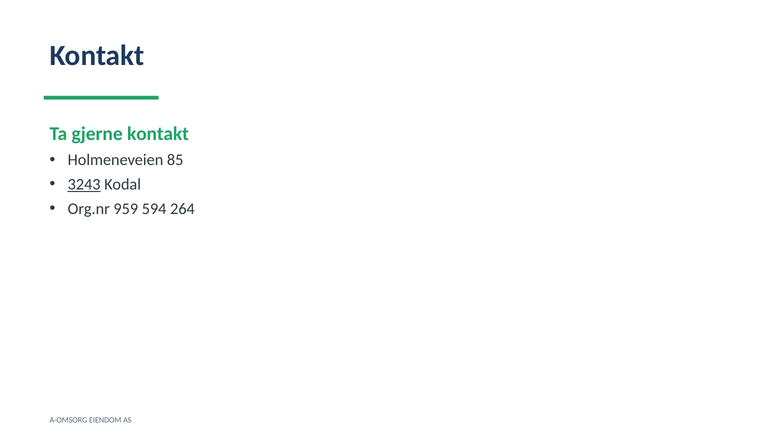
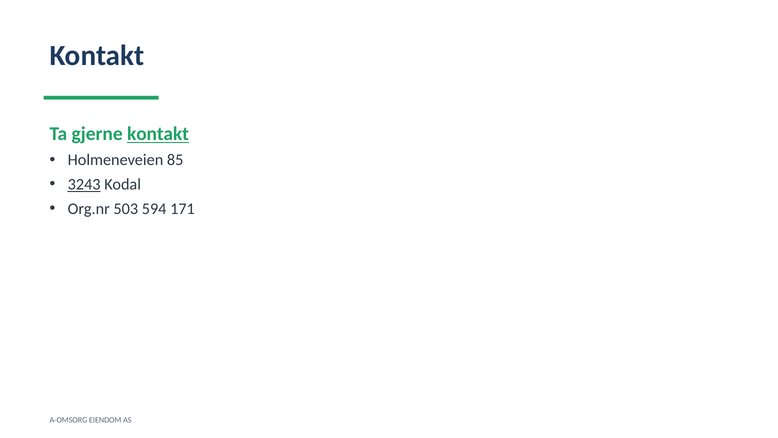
kontakt at (158, 134) underline: none -> present
959: 959 -> 503
264: 264 -> 171
